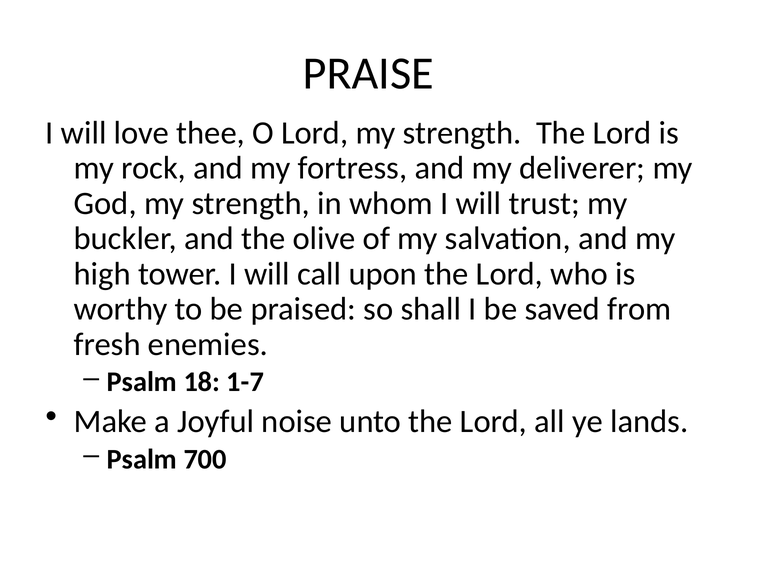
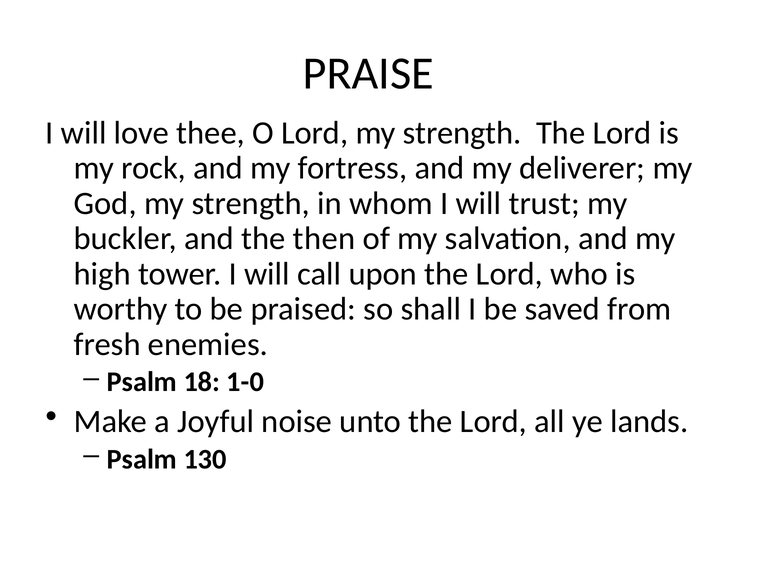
olive: olive -> then
1-7: 1-7 -> 1-0
700: 700 -> 130
